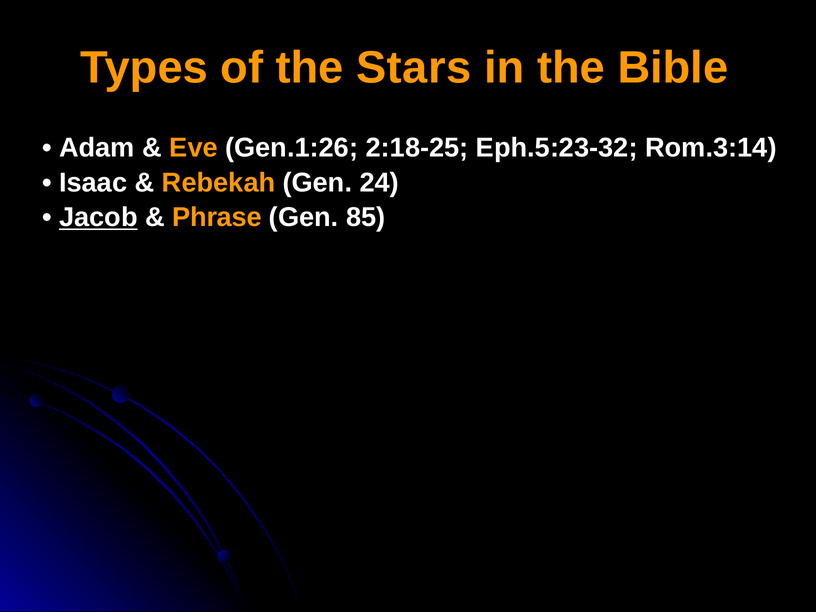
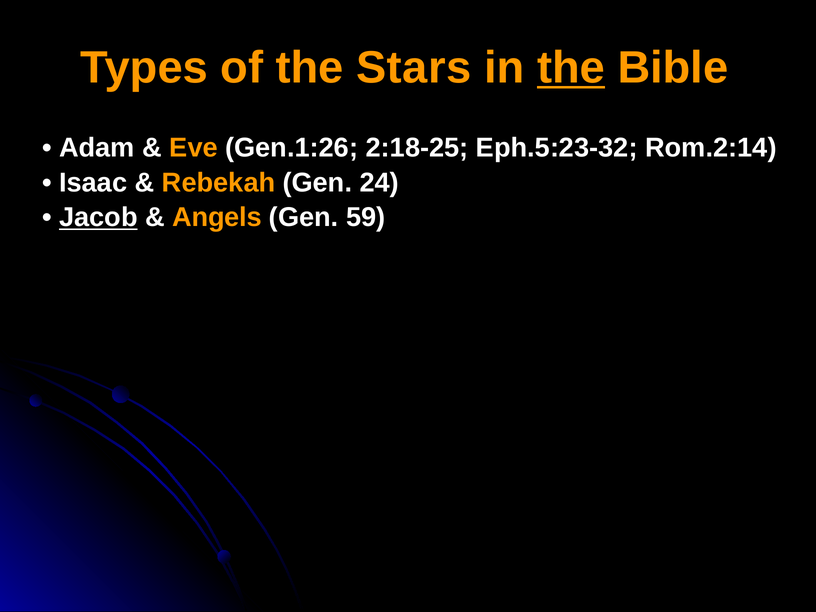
the at (571, 68) underline: none -> present
Rom.3:14: Rom.3:14 -> Rom.2:14
Phrase: Phrase -> Angels
85: 85 -> 59
